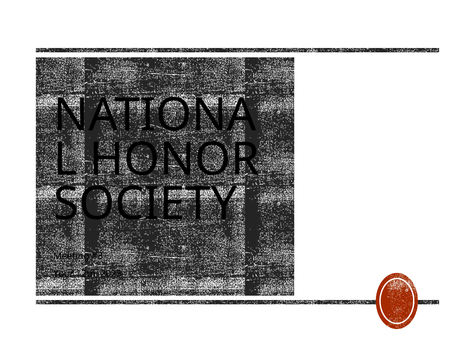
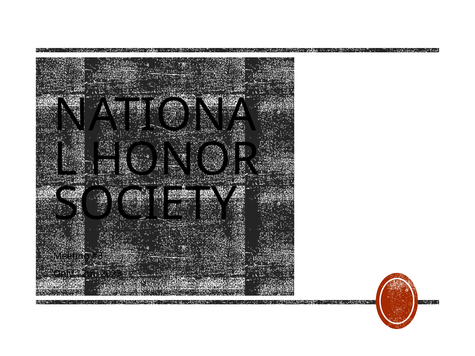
Your: Your -> Only
